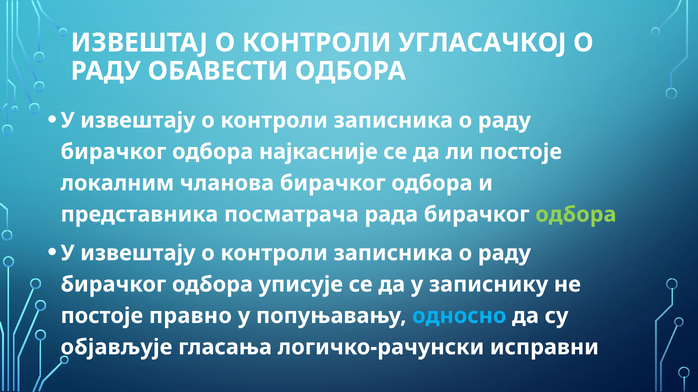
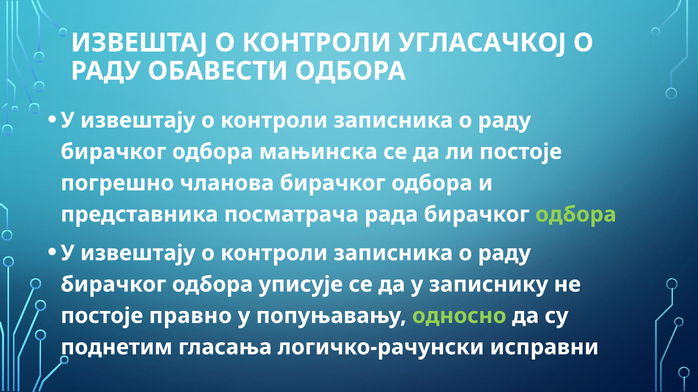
најкасније: најкасније -> мањинска
локалним: локалним -> погрешно
односно colour: light blue -> light green
објављује: објављује -> поднетим
